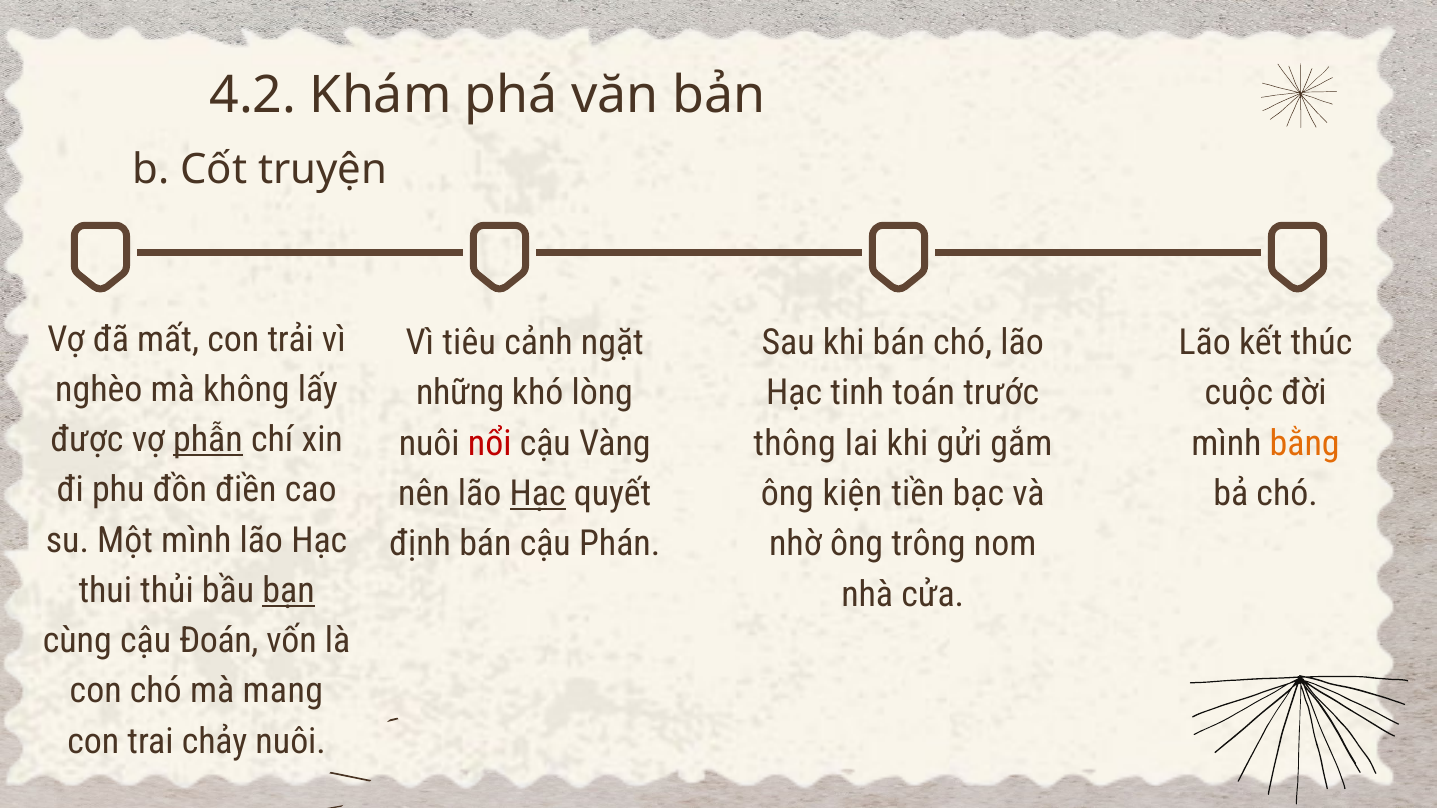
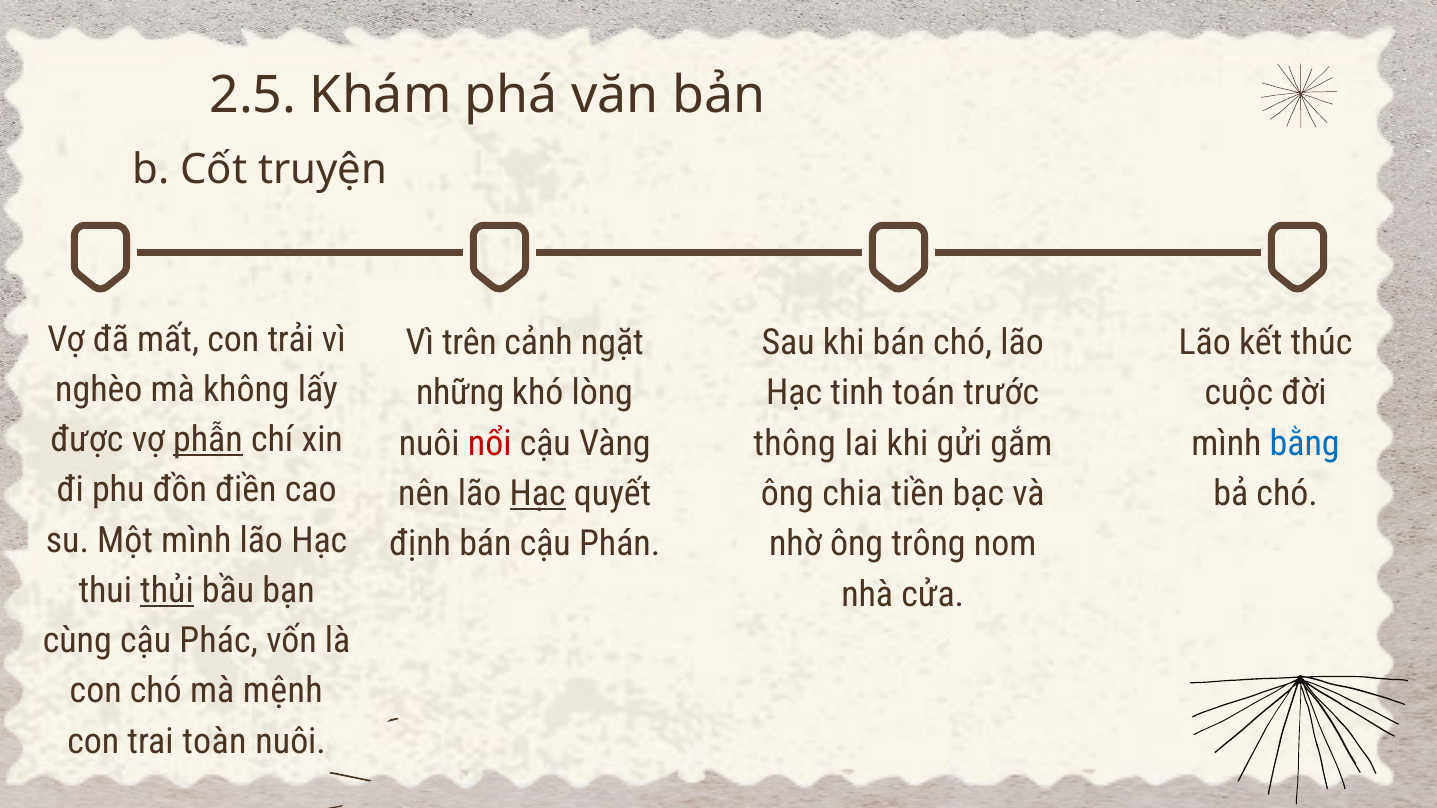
4.2: 4.2 -> 2.5
tiêu: tiêu -> trên
bằng colour: orange -> blue
kiện: kiện -> chia
thủi underline: none -> present
bạn underline: present -> none
Đoán: Đoán -> Phác
mang: mang -> mệnh
chảy: chảy -> toàn
